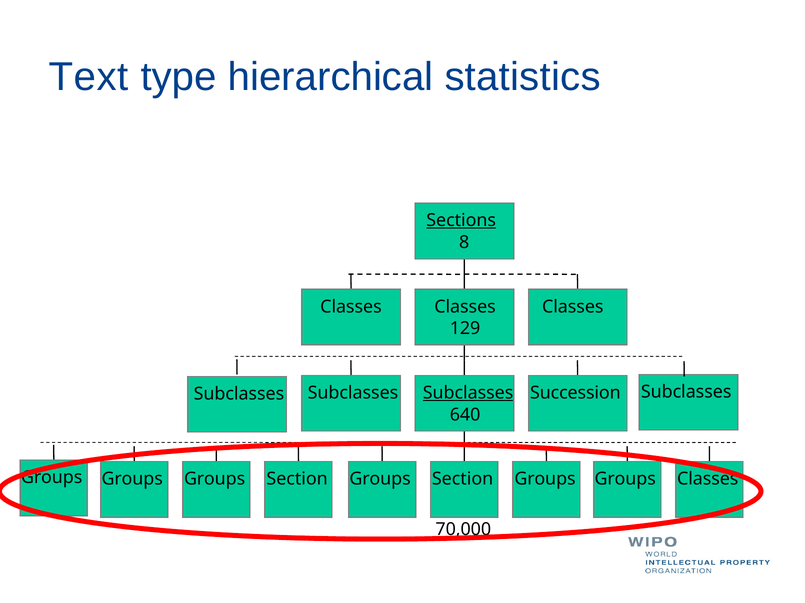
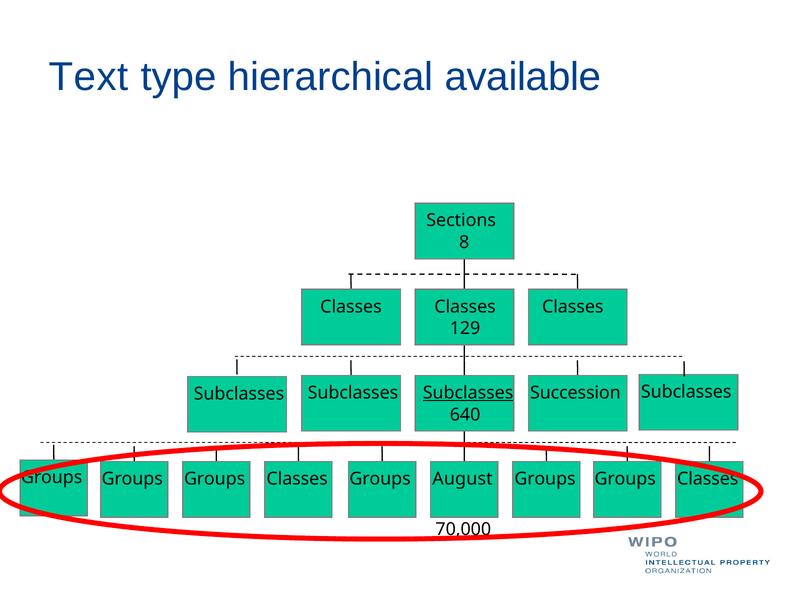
statistics: statistics -> available
Sections underline: present -> none
Groups Groups Section: Section -> Classes
Section at (463, 479): Section -> August
